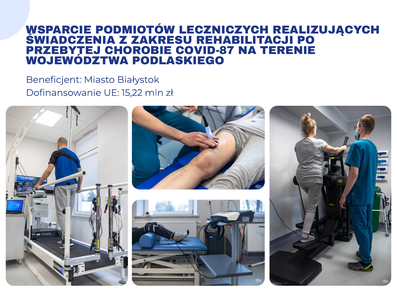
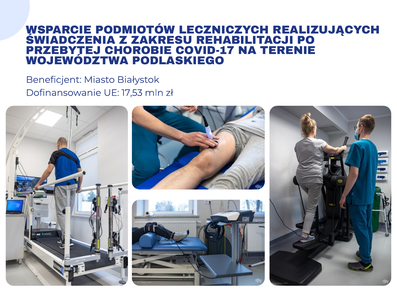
COVID-87: COVID-87 -> COVID-17
15,22: 15,22 -> 17,53
